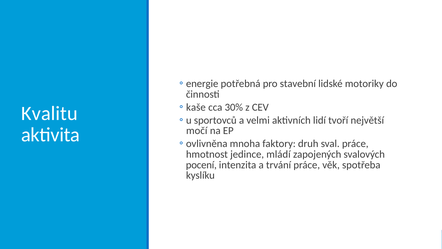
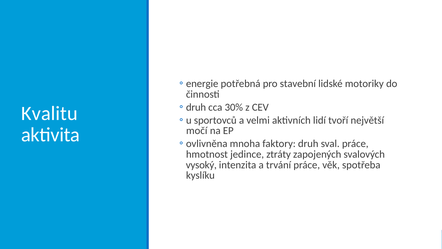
kaše at (196, 107): kaše -> druh
mládí: mládí -> ztráty
pocení: pocení -> vysoký
